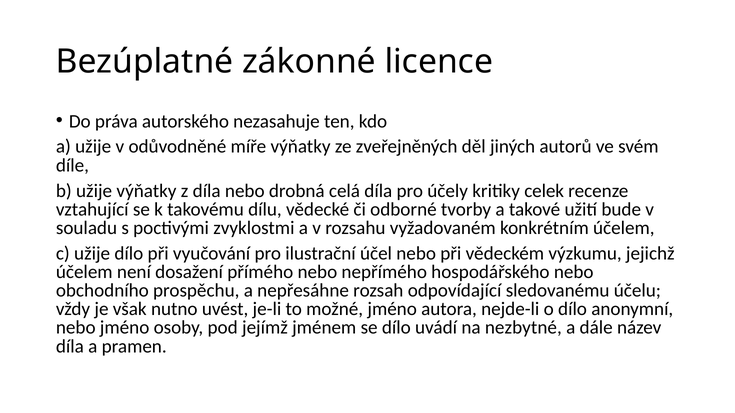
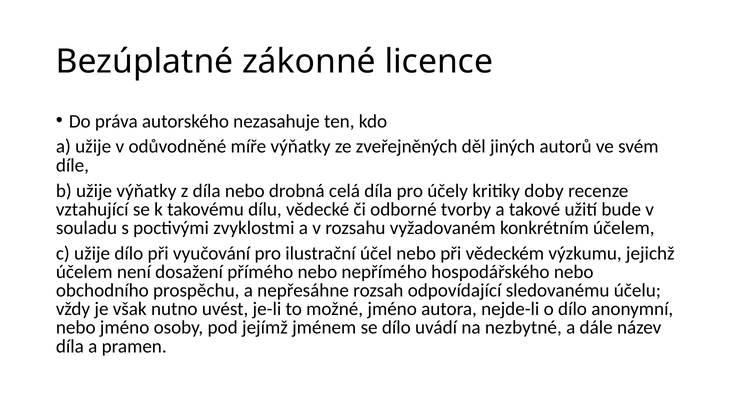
celek: celek -> doby
